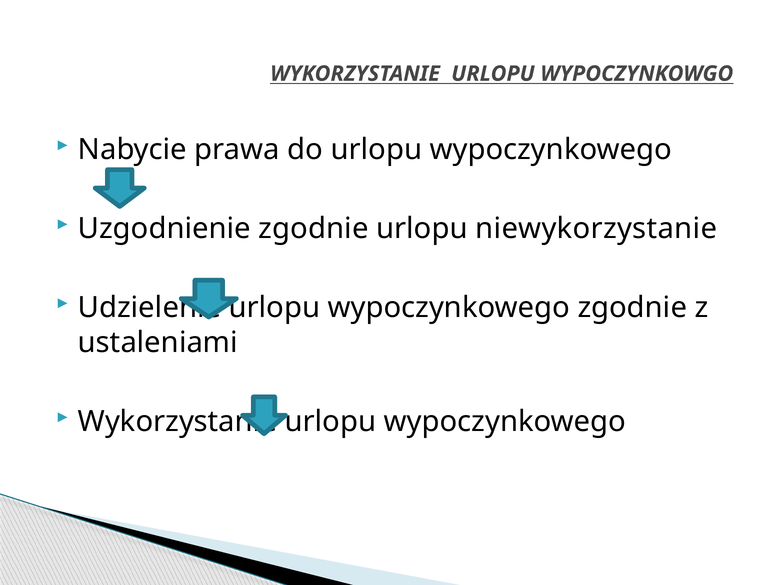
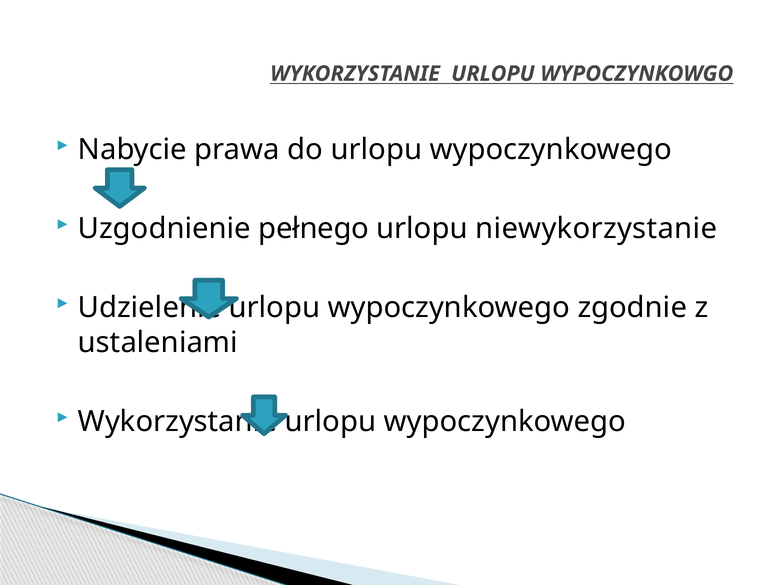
Uzgodnienie zgodnie: zgodnie -> pełnego
